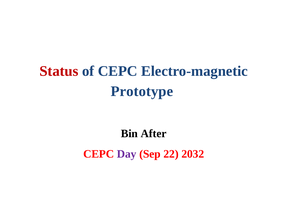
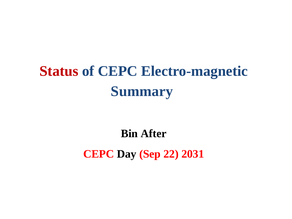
Prototype: Prototype -> Summary
Day colour: purple -> black
2032: 2032 -> 2031
